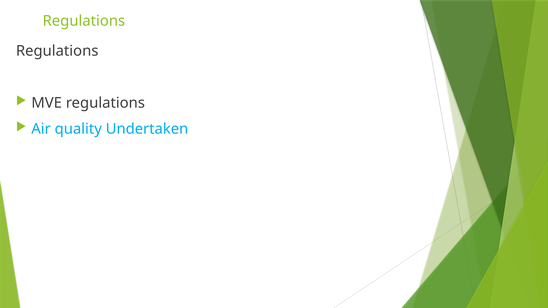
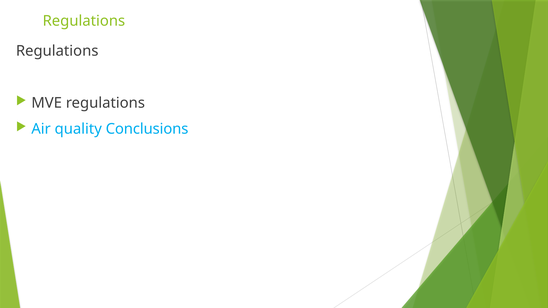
Undertaken: Undertaken -> Conclusions
